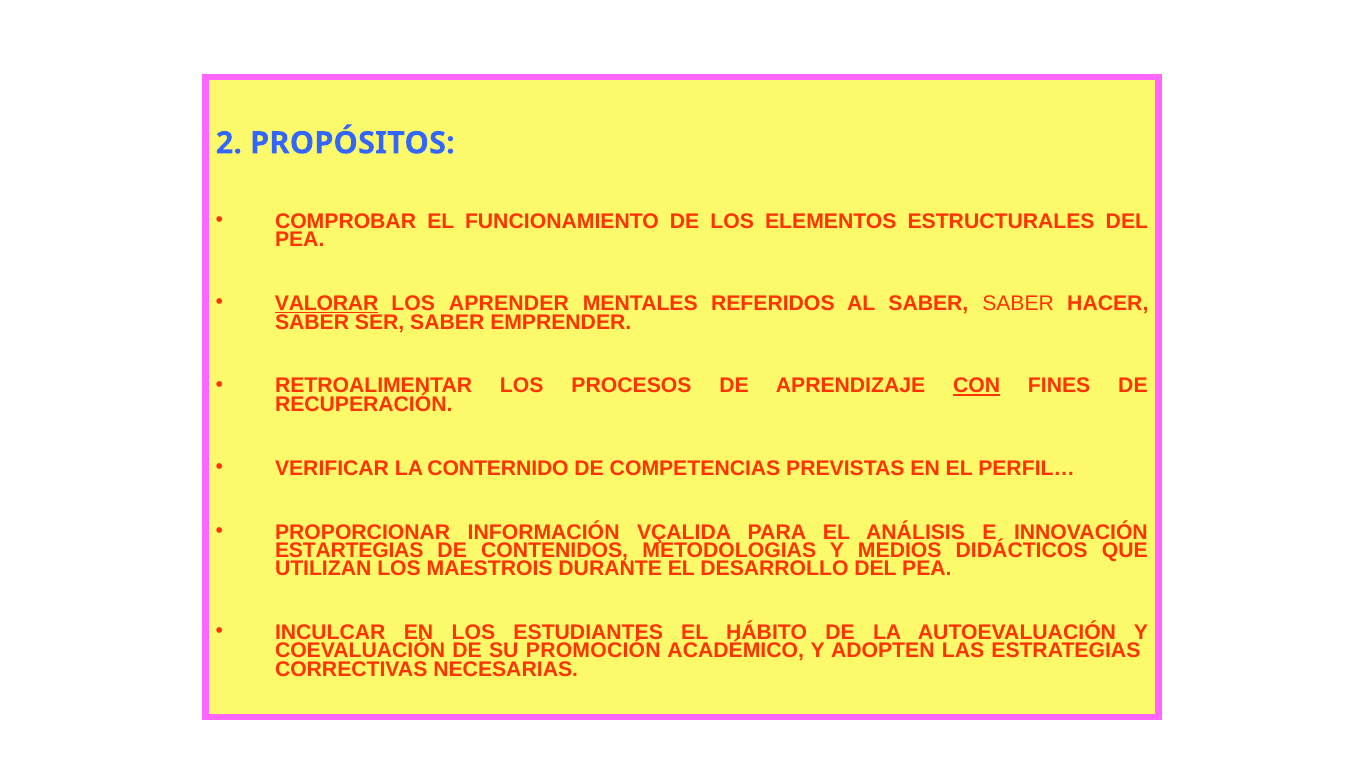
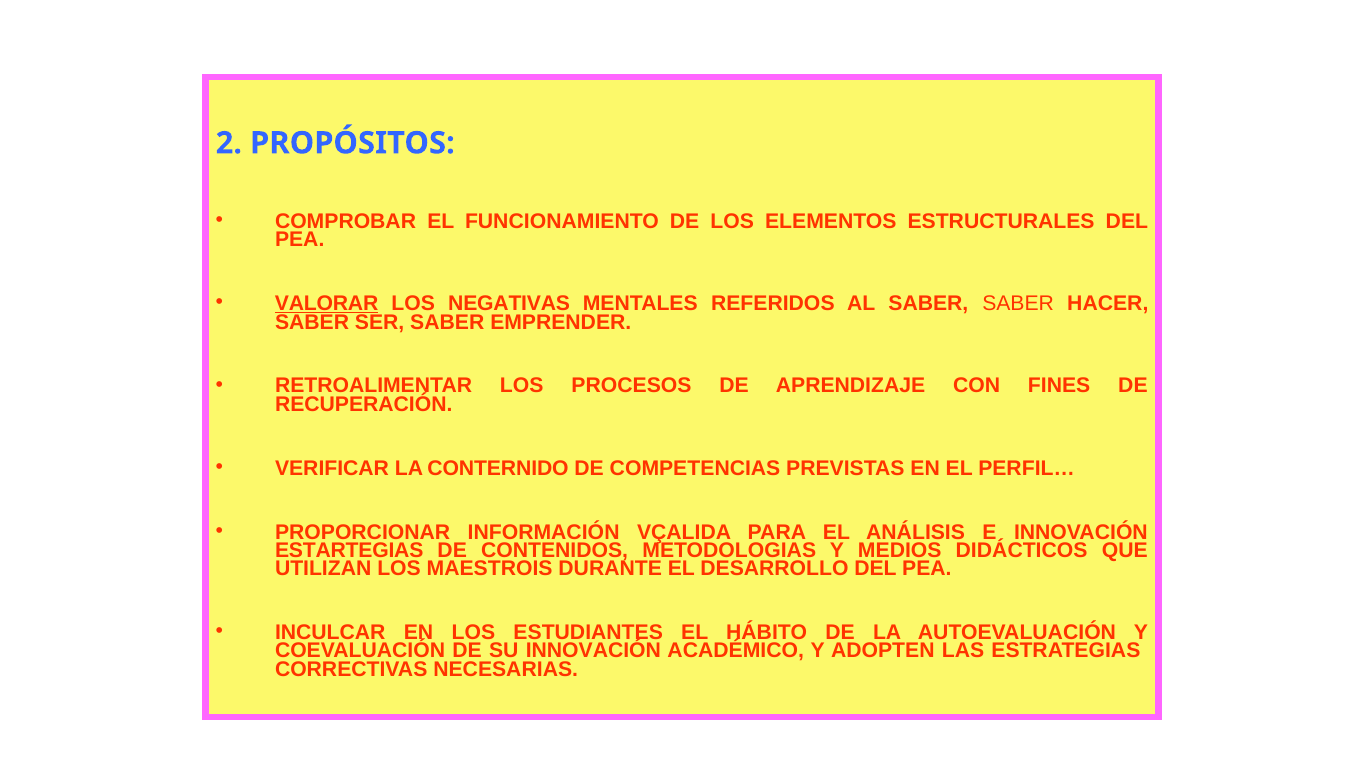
APRENDER: APRENDER -> NEGATIVAS
CON underline: present -> none
SU PROMOCIÓN: PROMOCIÓN -> INNOVACIÓN
